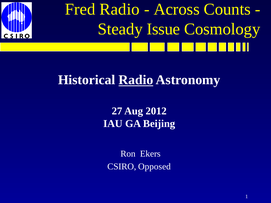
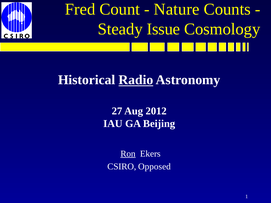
Fred Radio: Radio -> Count
Across: Across -> Nature
Ron underline: none -> present
